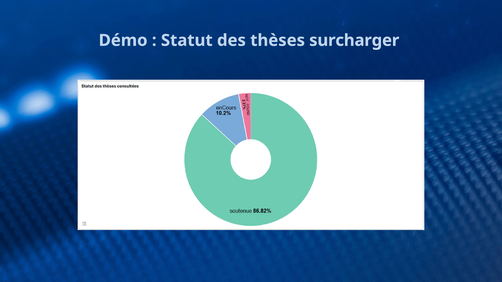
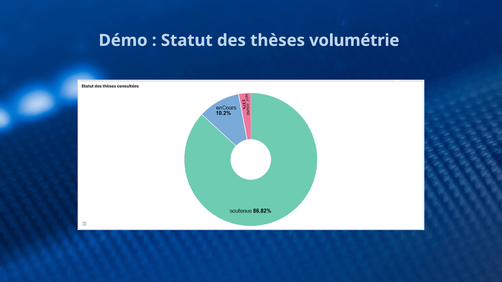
surcharger: surcharger -> volumétrie
